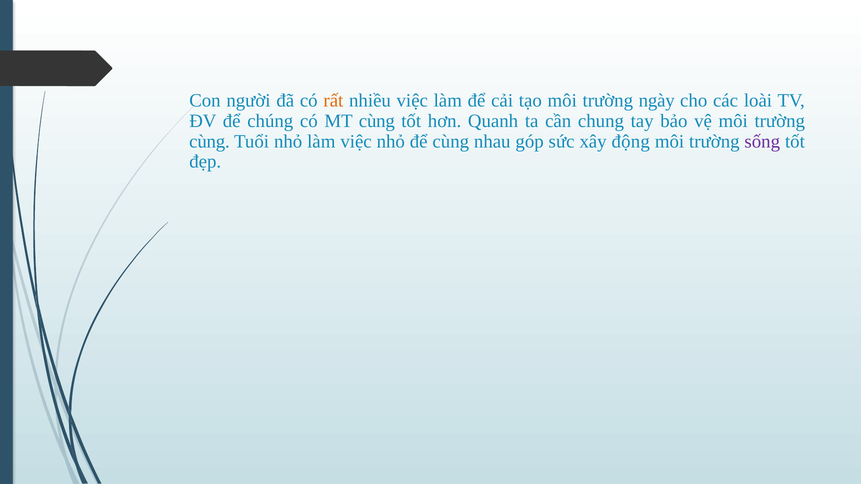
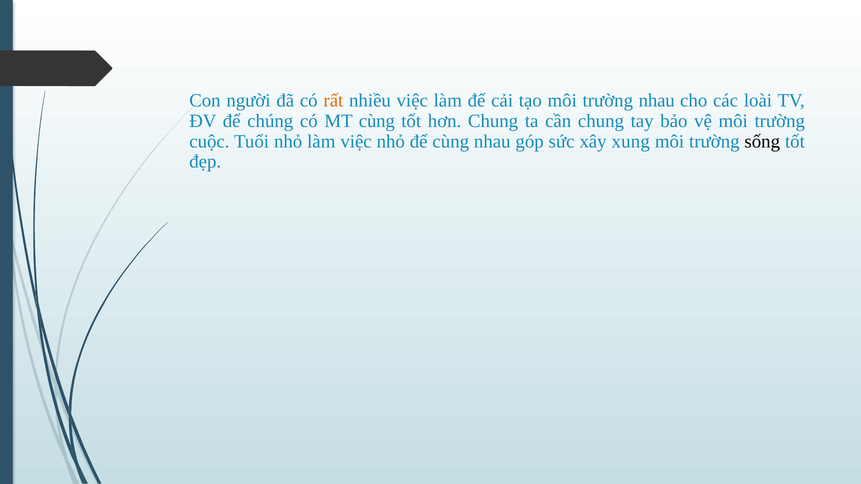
trường ngày: ngày -> nhau
hơn Quanh: Quanh -> Chung
cùng at (210, 142): cùng -> cuộc
động: động -> xung
sống colour: purple -> black
